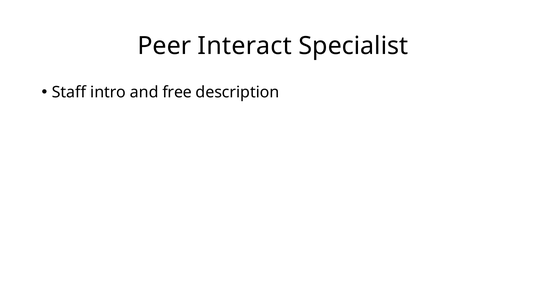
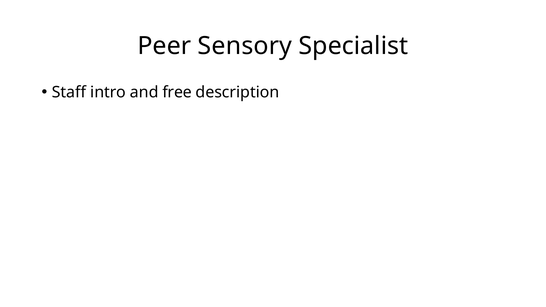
Interact: Interact -> Sensory
